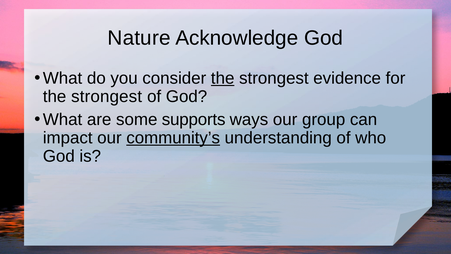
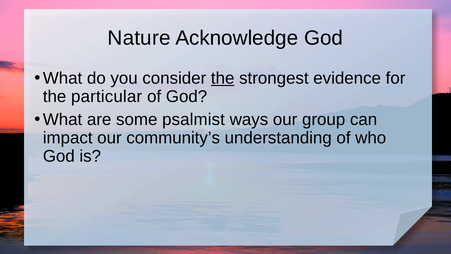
strongest at (107, 97): strongest -> particular
supports: supports -> psalmist
community’s underline: present -> none
